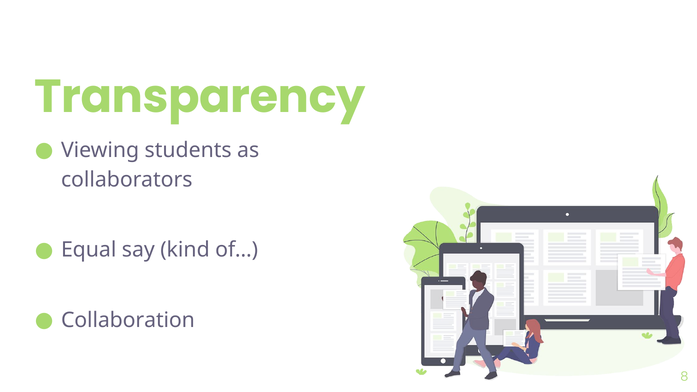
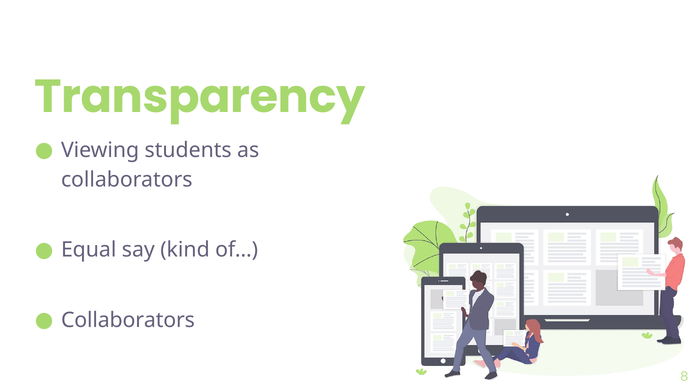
Collaboration at (128, 320): Collaboration -> Collaborators
